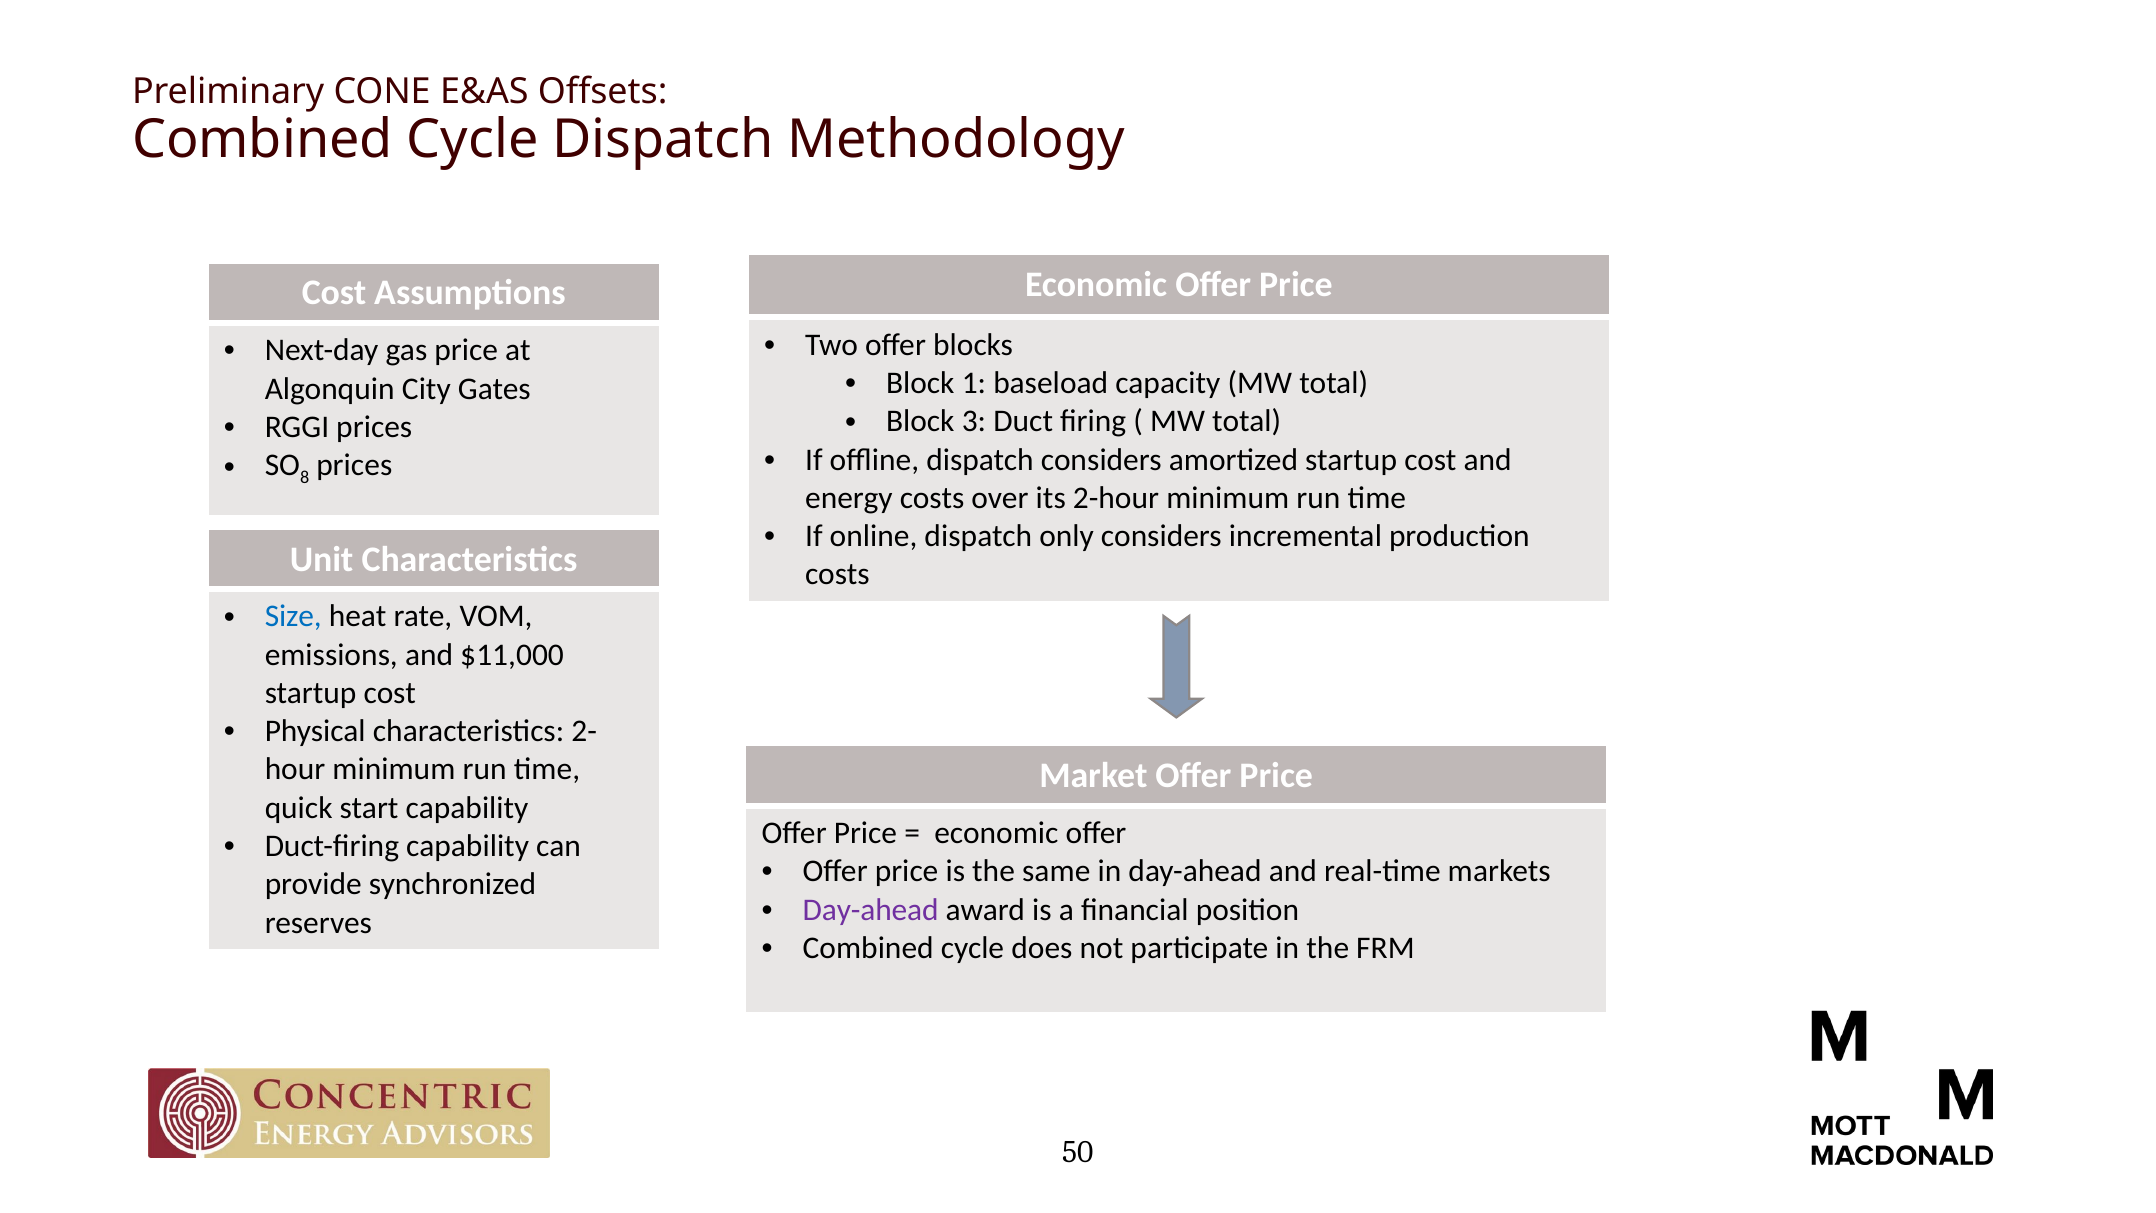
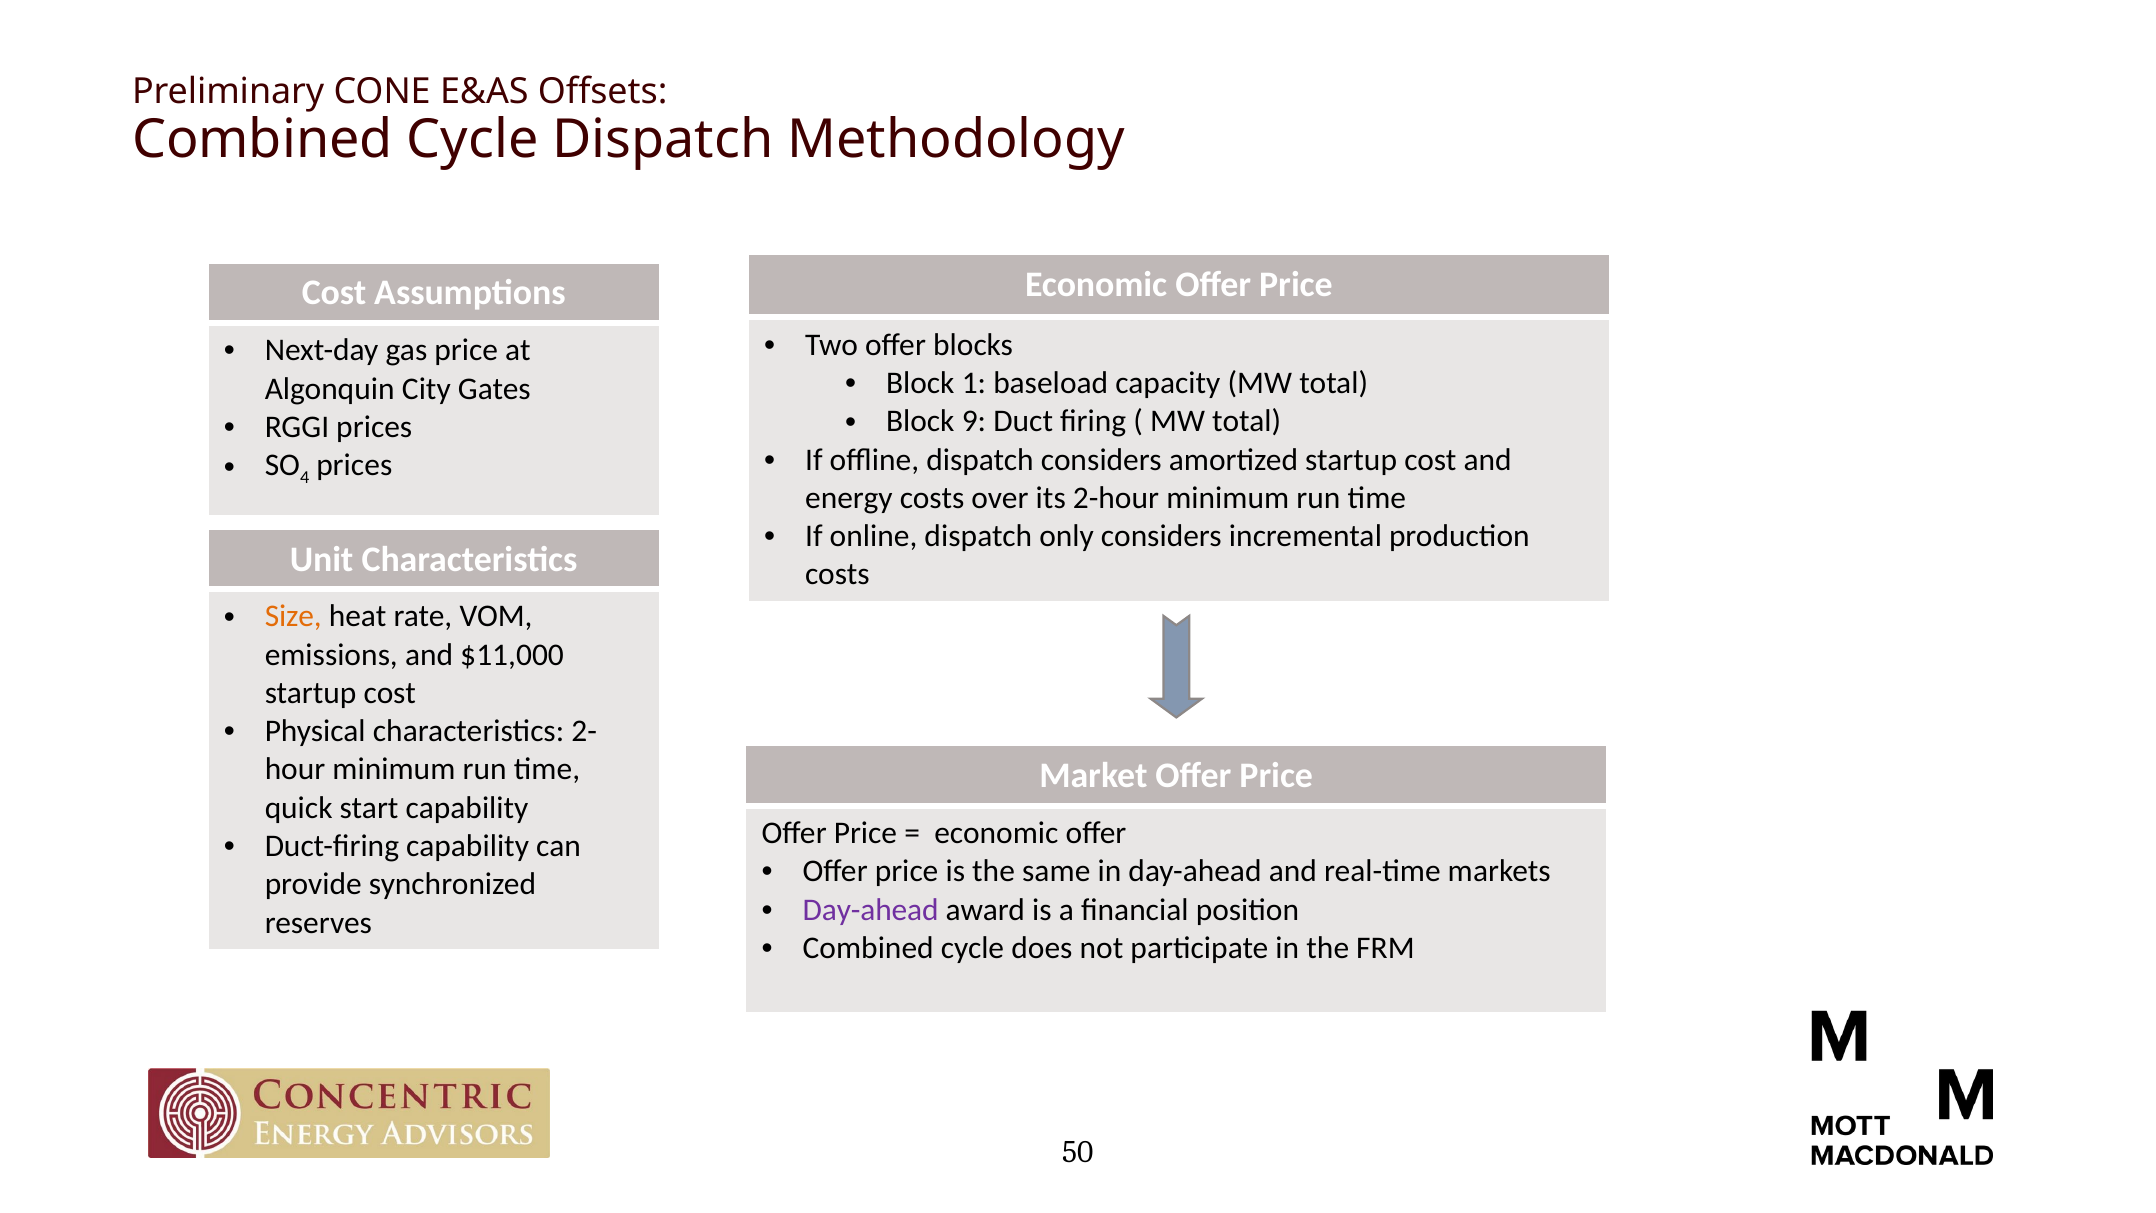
3: 3 -> 9
8: 8 -> 4
Size colour: blue -> orange
